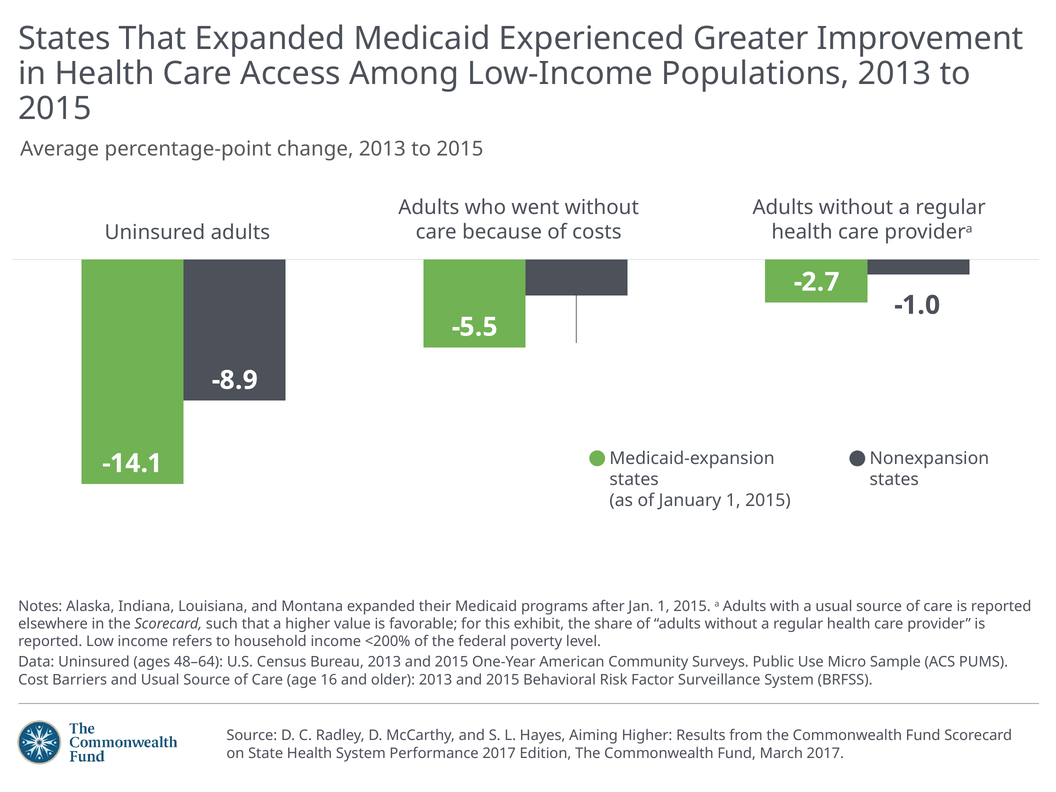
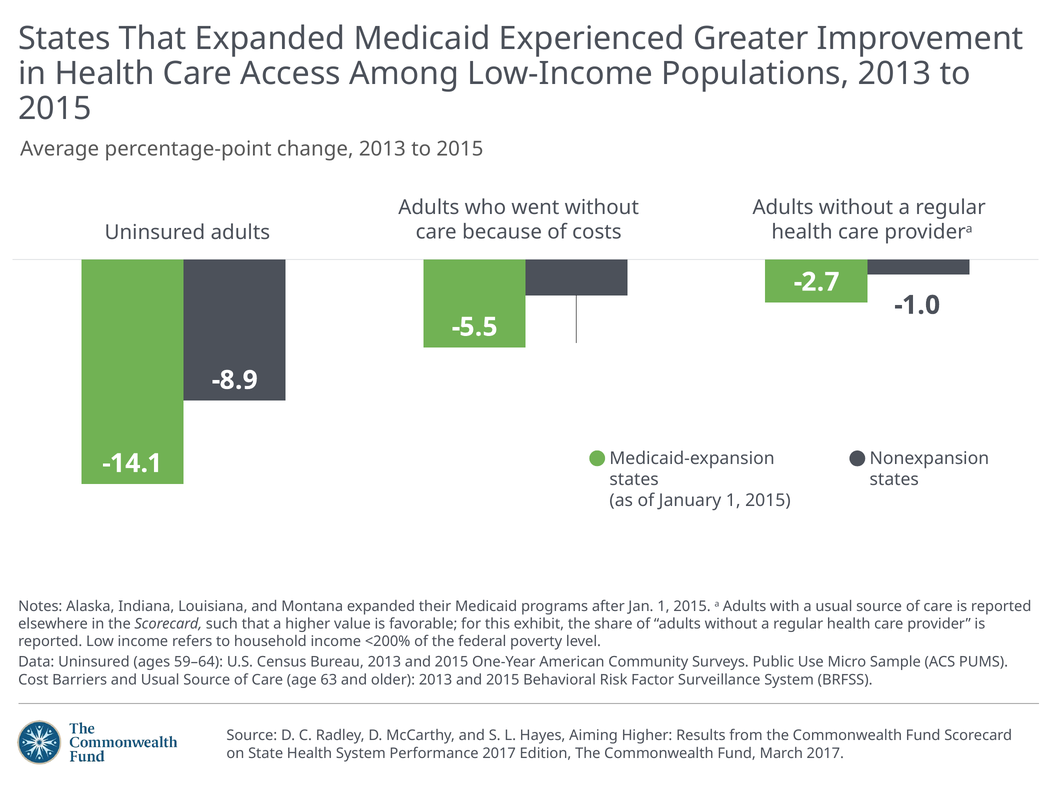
48–64: 48–64 -> 59–64
16: 16 -> 63
